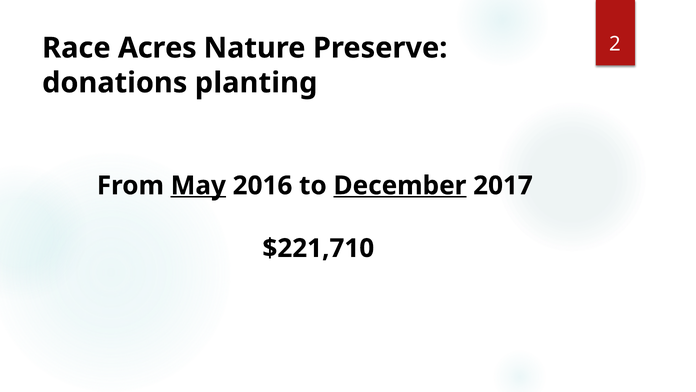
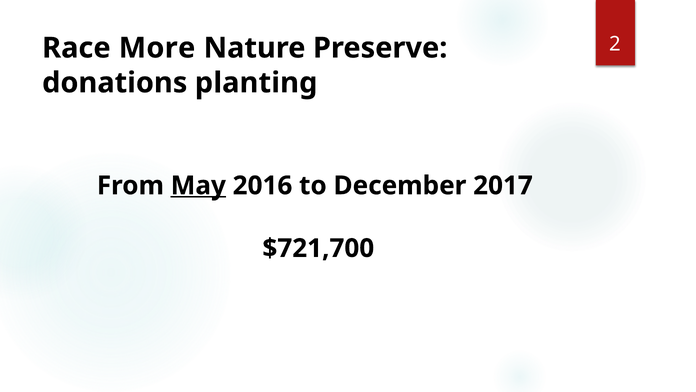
Acres: Acres -> More
December underline: present -> none
$221,710: $221,710 -> $721,700
